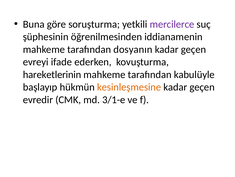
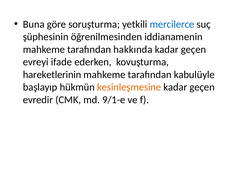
mercilerce colour: purple -> blue
dosyanın: dosyanın -> hakkında
3/1-e: 3/1-e -> 9/1-e
